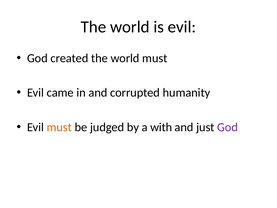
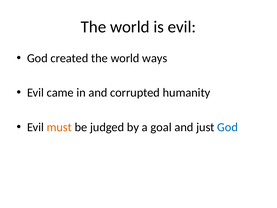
world must: must -> ways
with: with -> goal
God at (228, 127) colour: purple -> blue
